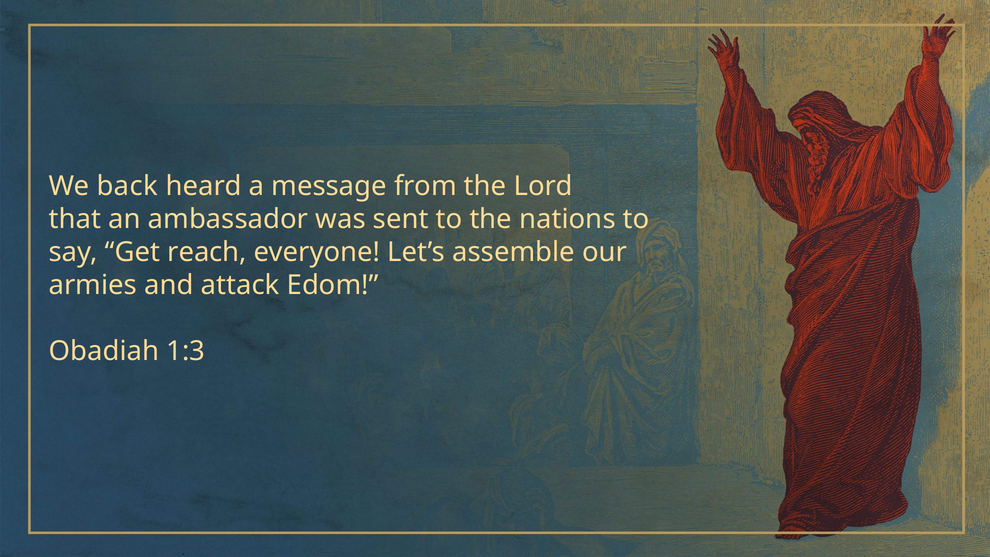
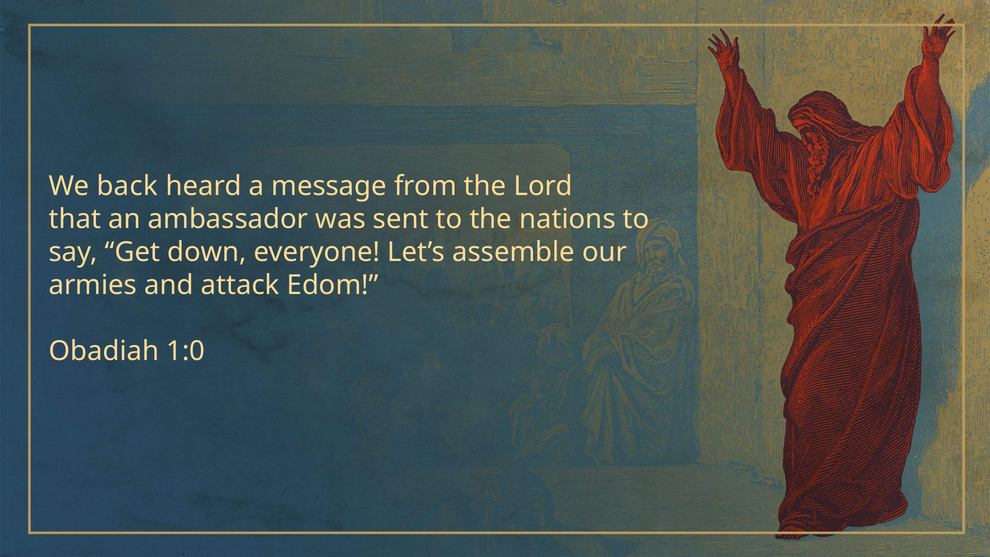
reach: reach -> down
1:3: 1:3 -> 1:0
